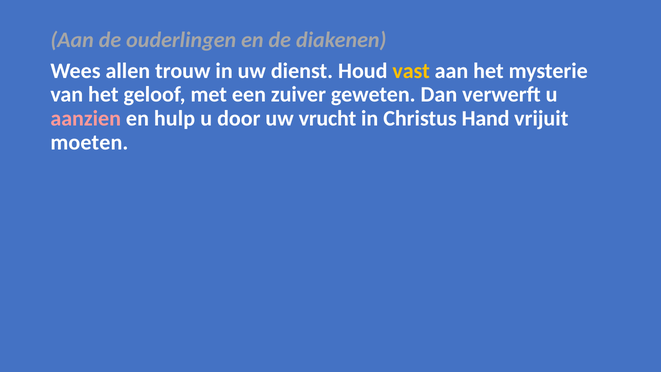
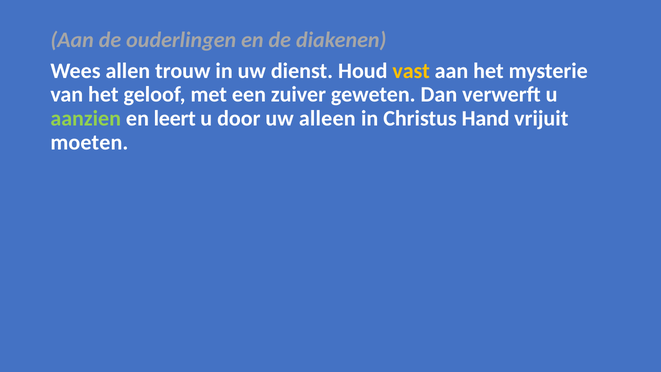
aanzien colour: pink -> light green
hulp: hulp -> leert
vrucht: vrucht -> alleen
